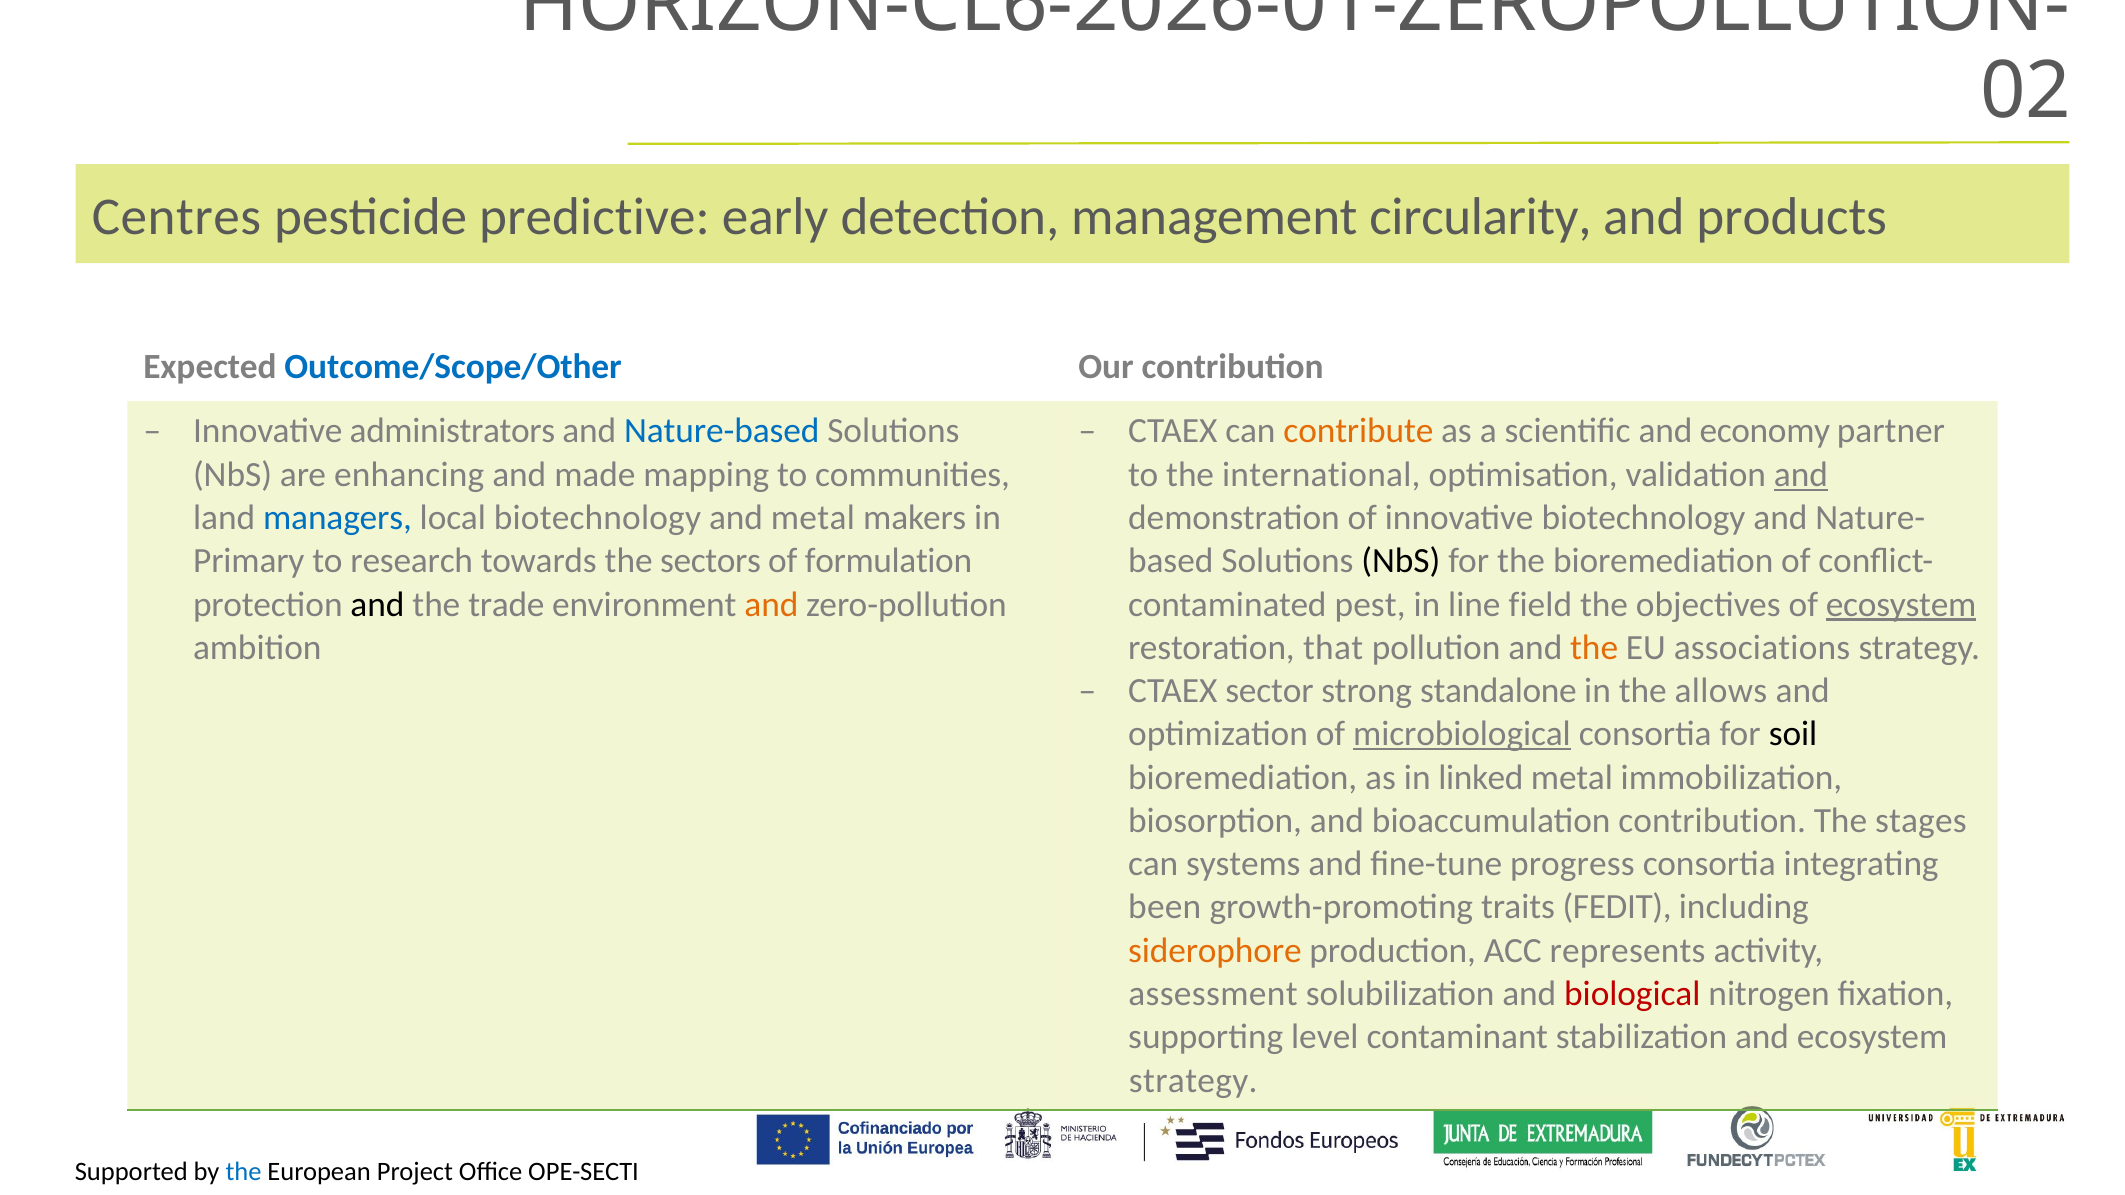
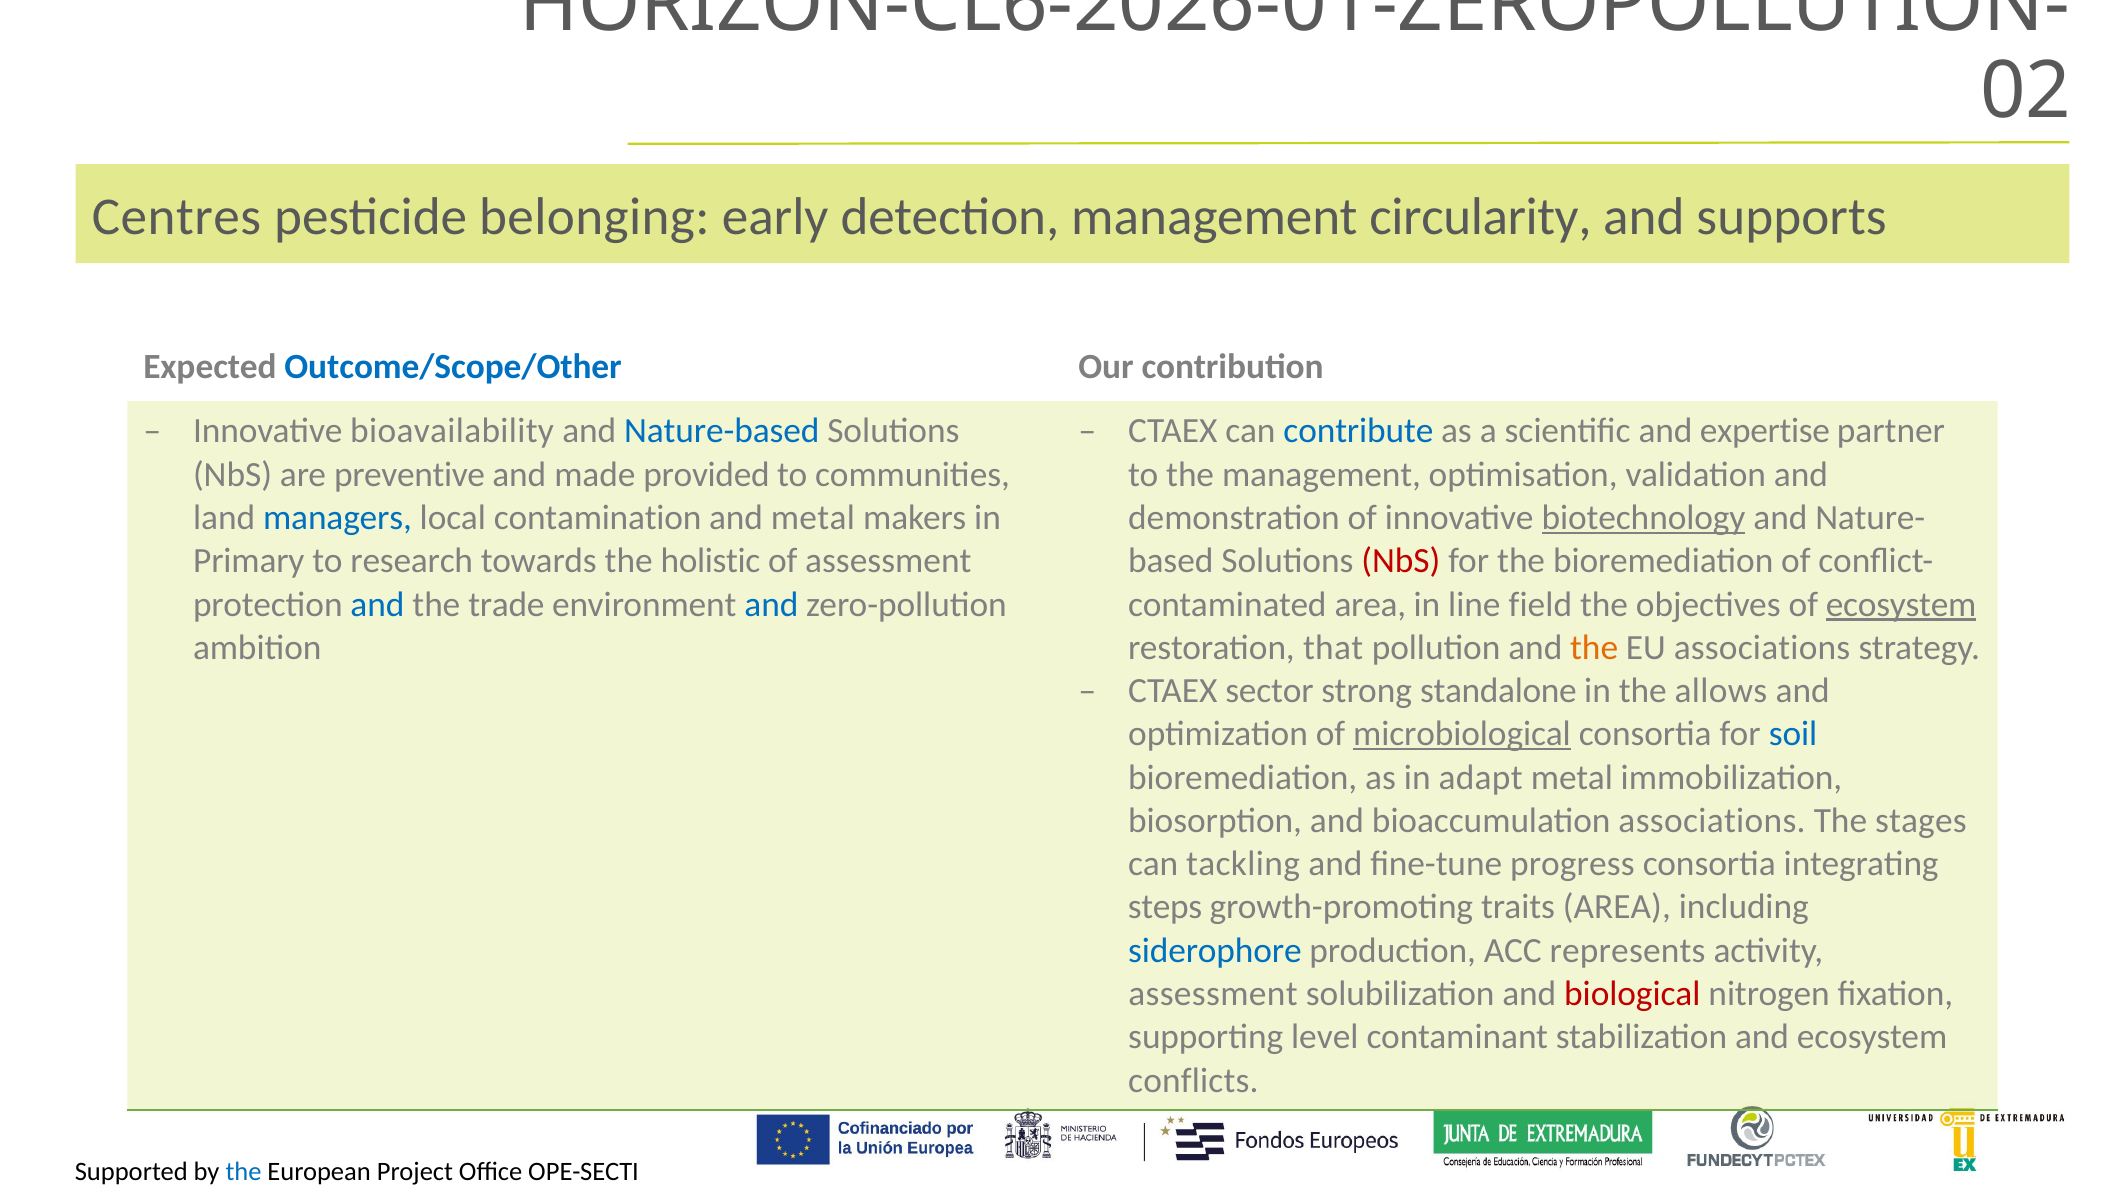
predictive: predictive -> belonging
products: products -> supports
administrators: administrators -> bioavailability
contribute colour: orange -> blue
economy: economy -> expertise
enhancing: enhancing -> preventive
mapping: mapping -> provided
the international: international -> management
and at (1801, 475) underline: present -> none
local biotechnology: biotechnology -> contamination
biotechnology at (1644, 518) underline: none -> present
sectors: sectors -> holistic
of formulation: formulation -> assessment
NbS at (1401, 561) colour: black -> red
and at (377, 604) colour: black -> blue
and at (771, 604) colour: orange -> blue
pest at (1370, 604): pest -> area
soil colour: black -> blue
linked: linked -> adapt
bioaccumulation contribution: contribution -> associations
systems: systems -> tackling
been: been -> steps
traits FEDIT: FEDIT -> AREA
siderophore colour: orange -> blue
strategy at (1193, 1081): strategy -> conflicts
